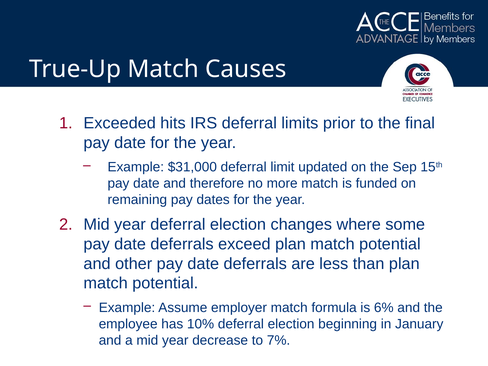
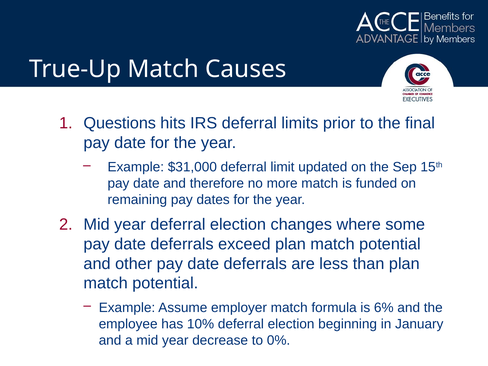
Exceeded: Exceeded -> Questions
7%: 7% -> 0%
